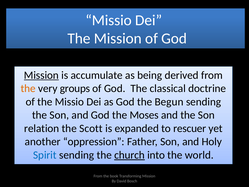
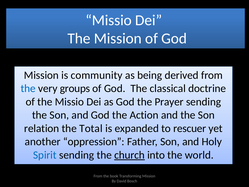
Mission at (41, 75) underline: present -> none
accumulate: accumulate -> community
the at (28, 88) colour: orange -> blue
Begun: Begun -> Prayer
Moses: Moses -> Action
Scott: Scott -> Total
